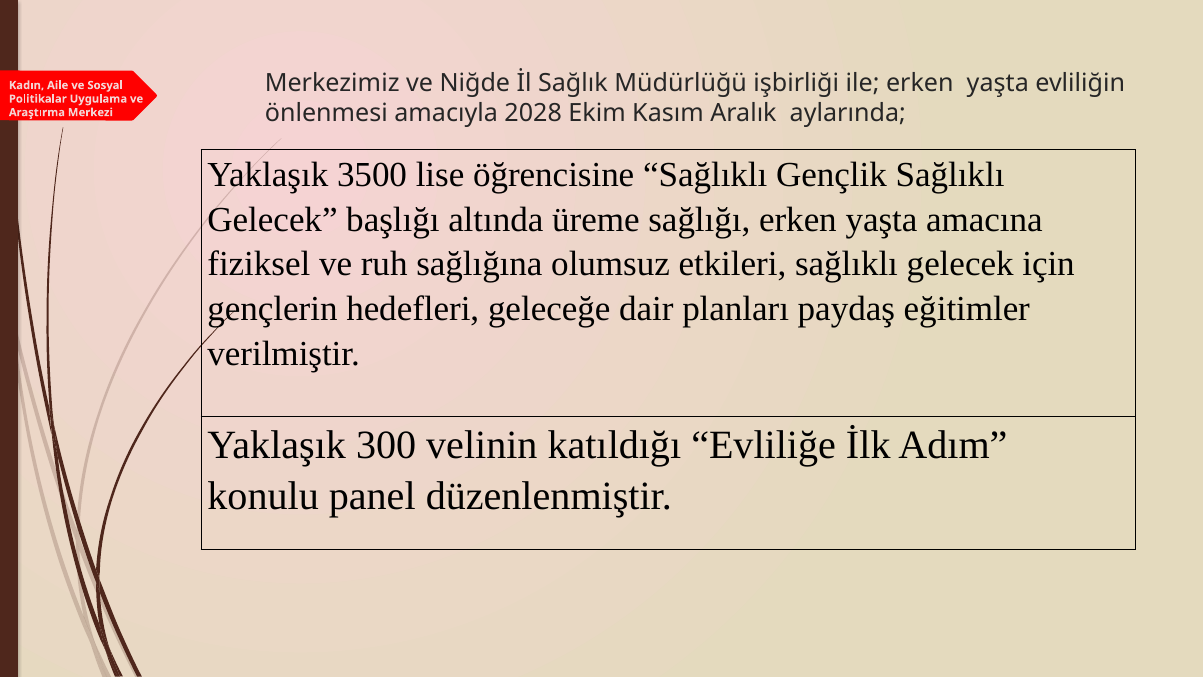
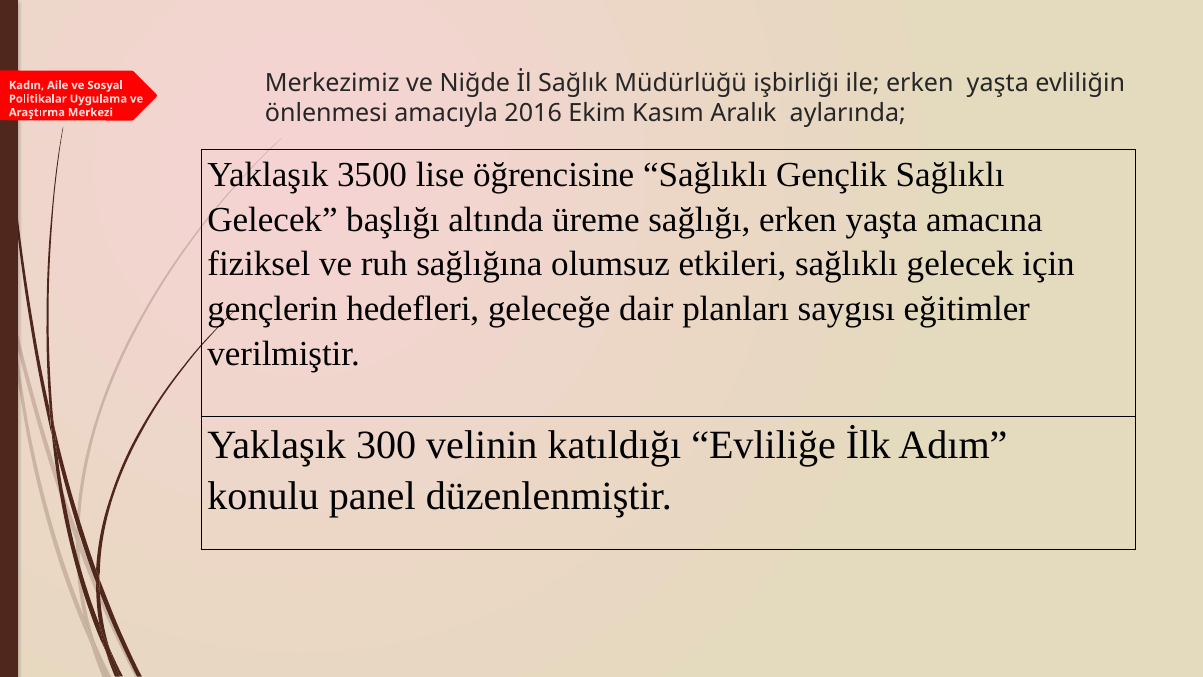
2028: 2028 -> 2016
paydaş: paydaş -> saygısı
